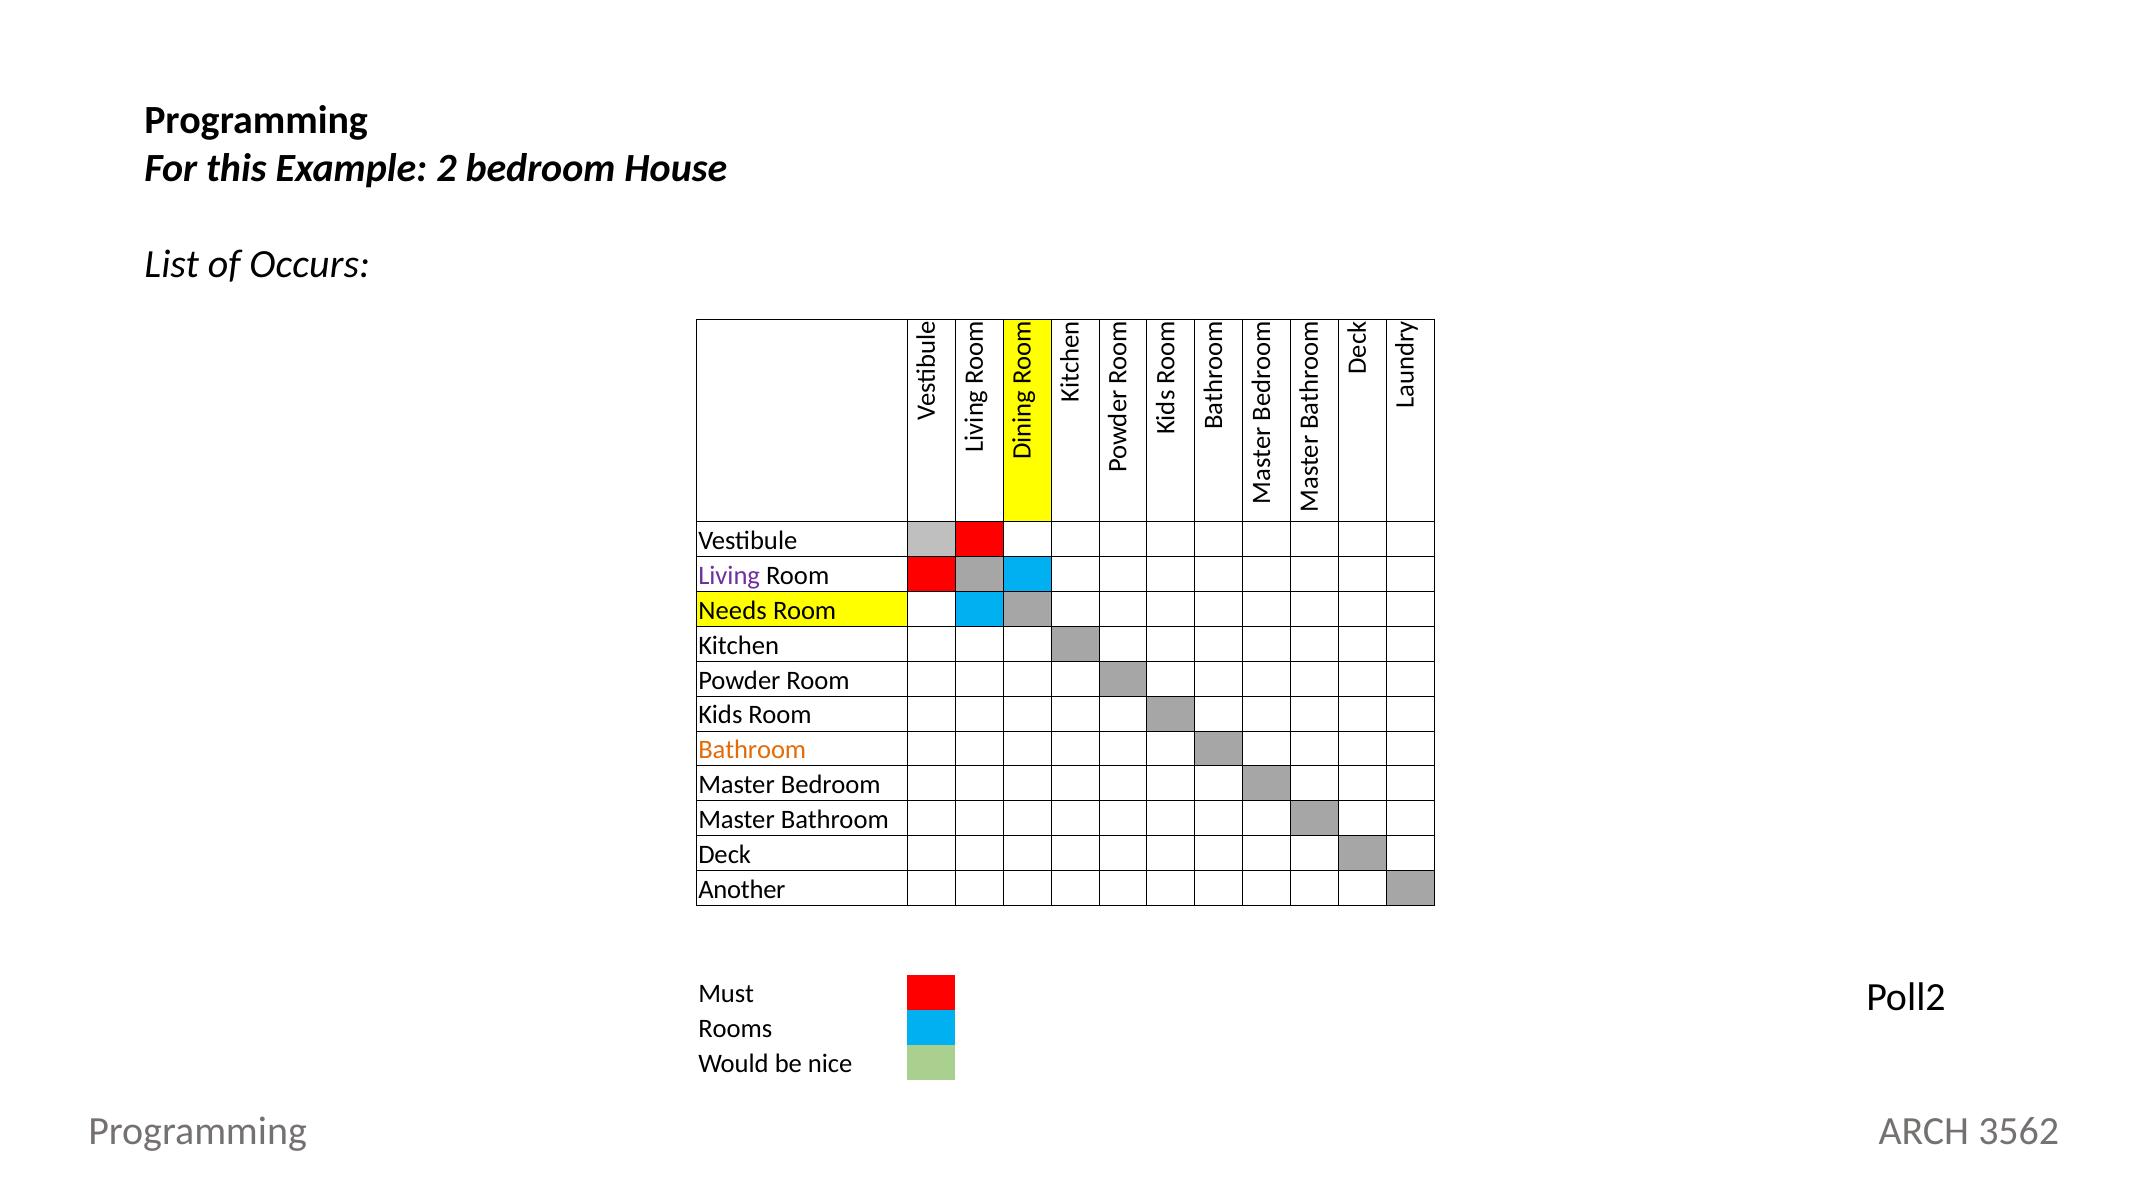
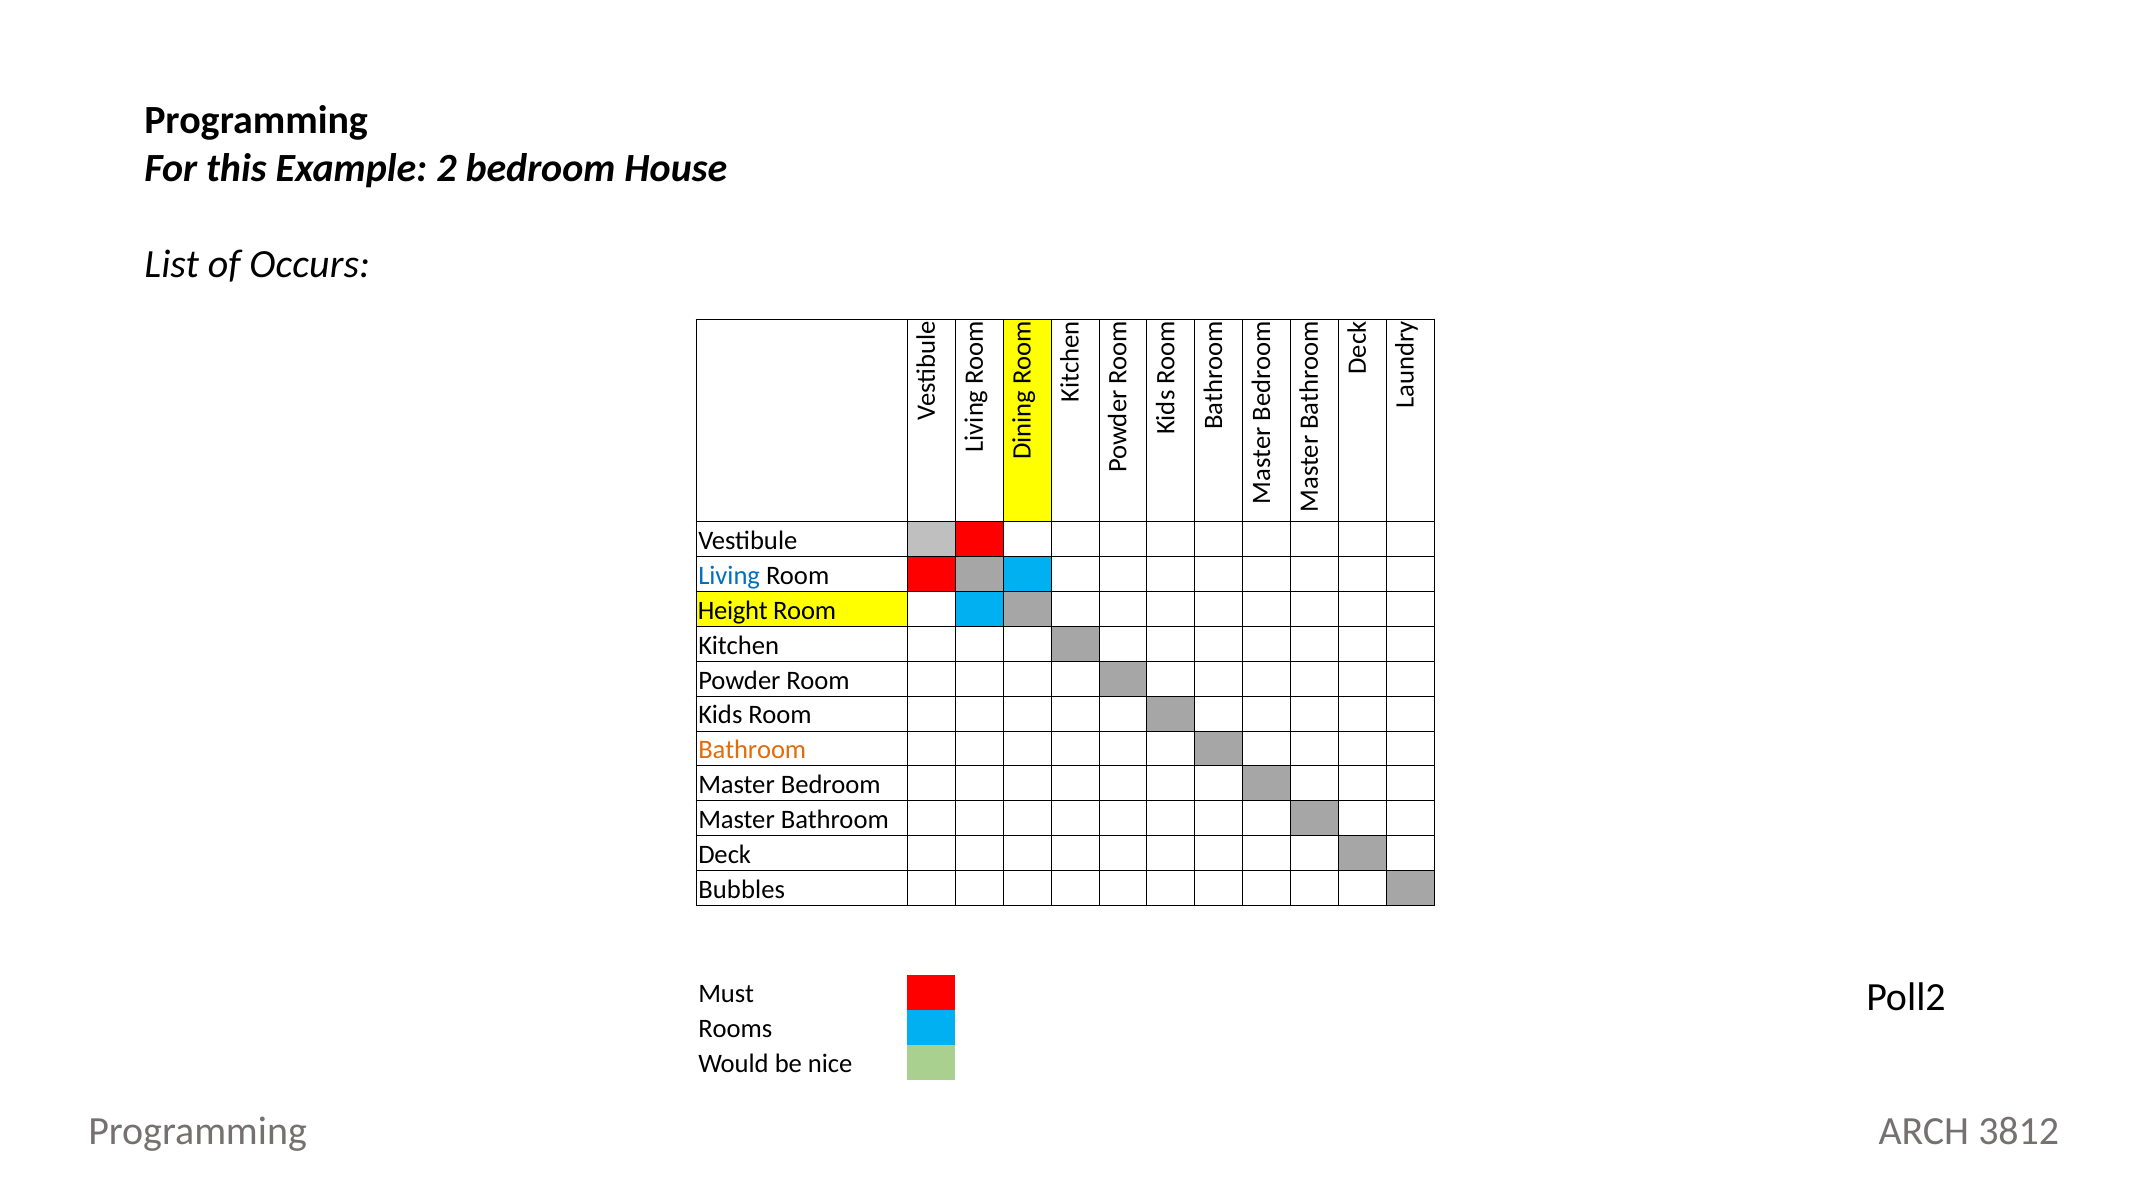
Living colour: purple -> blue
Needs: Needs -> Height
Another: Another -> Bubbles
3562: 3562 -> 3812
